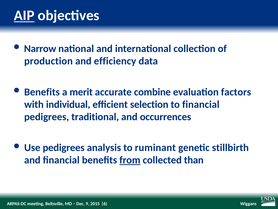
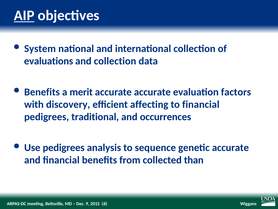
Narrow: Narrow -> System
production: production -> evaluations
and efficiency: efficiency -> collection
accurate combine: combine -> accurate
individual: individual -> discovery
selection: selection -> affecting
ruminant: ruminant -> sequence
genetic stillbirth: stillbirth -> accurate
from underline: present -> none
